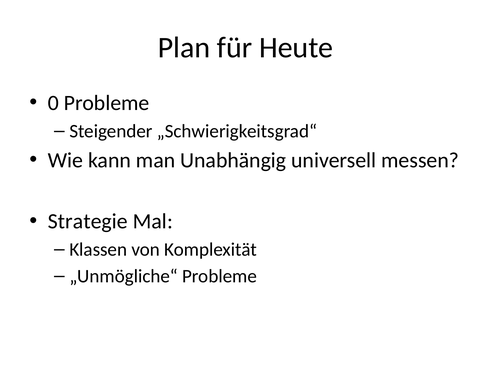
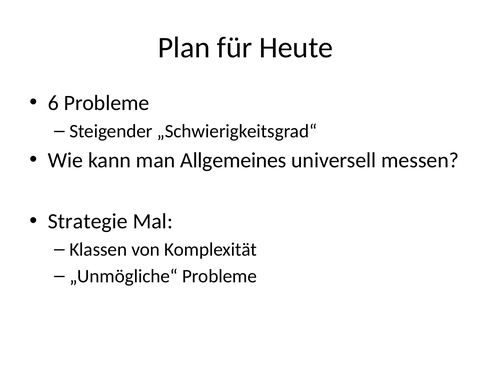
0: 0 -> 6
Unabhängig: Unabhängig -> Allgemeines
